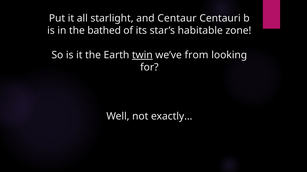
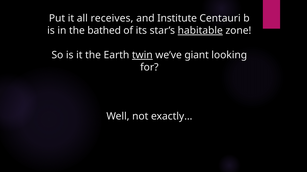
starlight: starlight -> receives
Centaur: Centaur -> Institute
habitable underline: none -> present
from: from -> giant
